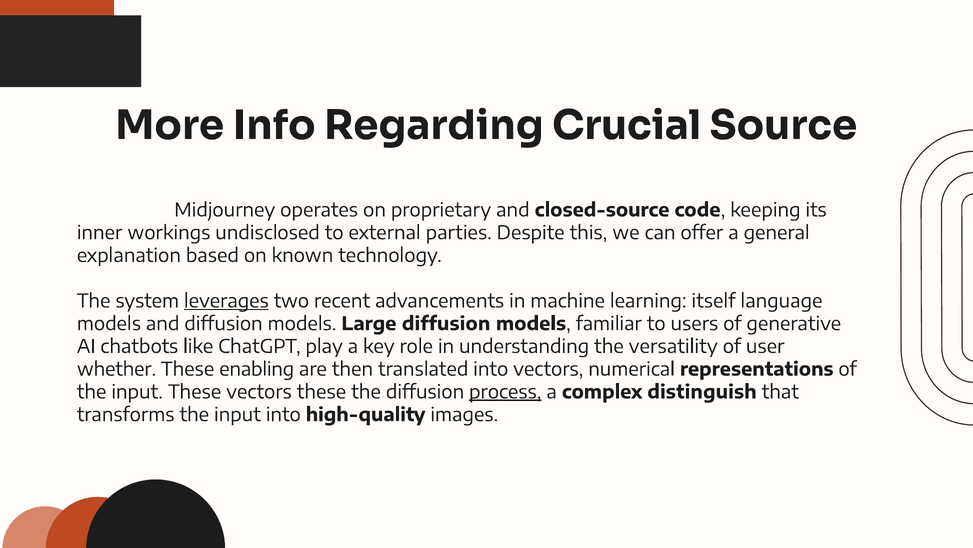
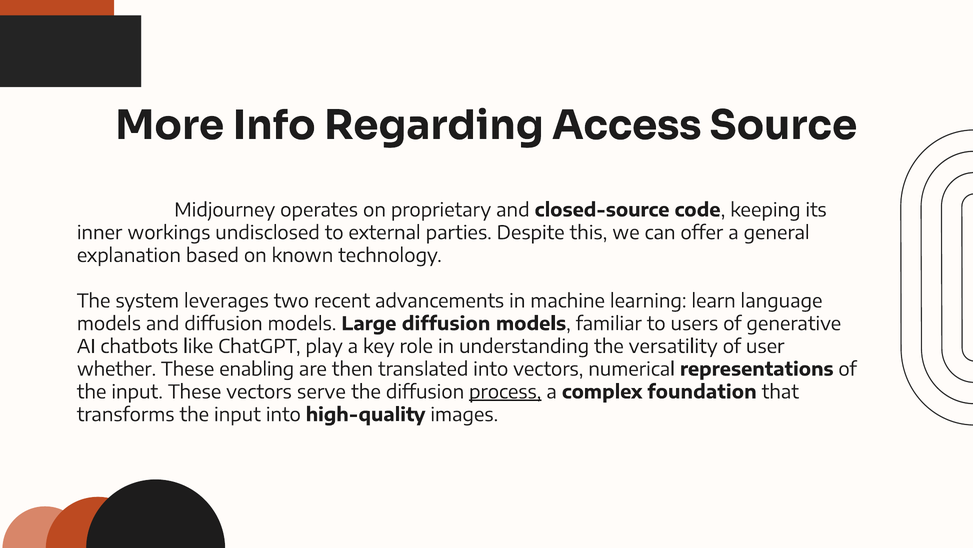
Crucial: Crucial -> Access
leverages underline: present -> none
itself: itself -> learn
vectors these: these -> serve
distinguish: distinguish -> foundation
